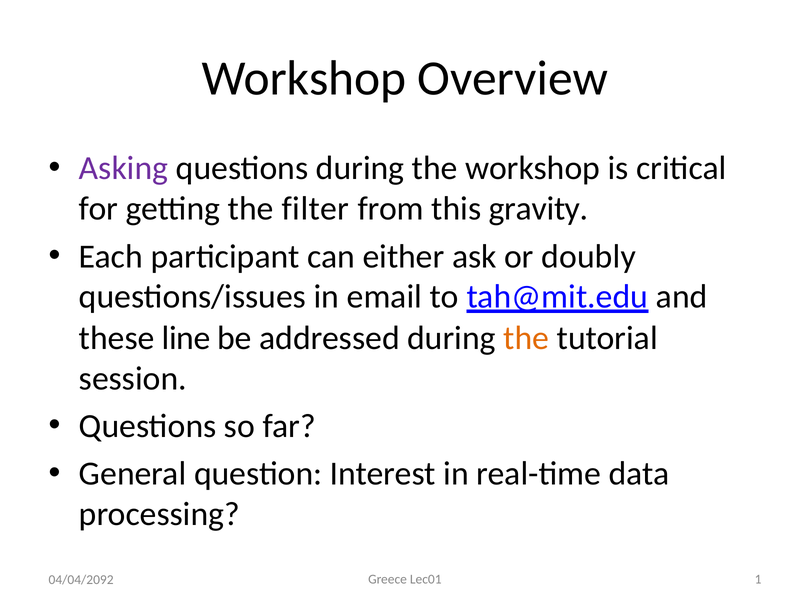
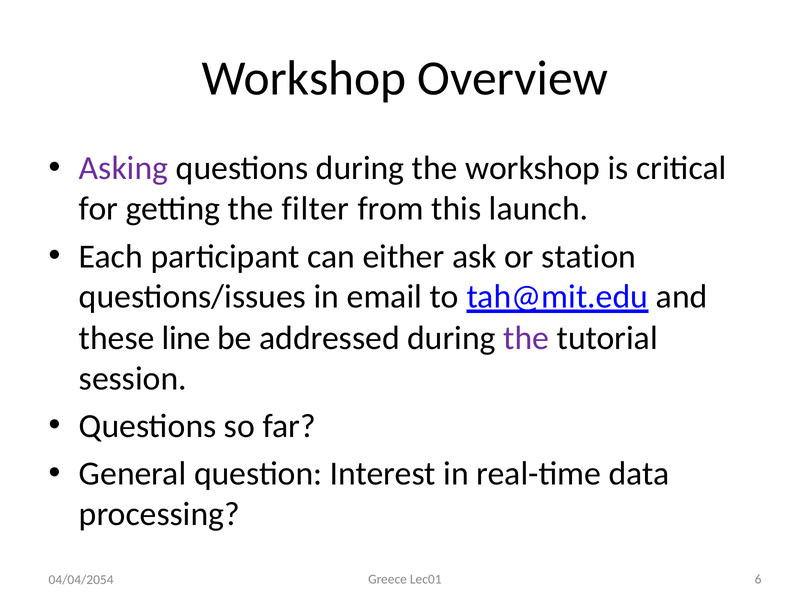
gravity: gravity -> launch
doubly: doubly -> station
the at (526, 338) colour: orange -> purple
1: 1 -> 6
04/04/2092: 04/04/2092 -> 04/04/2054
